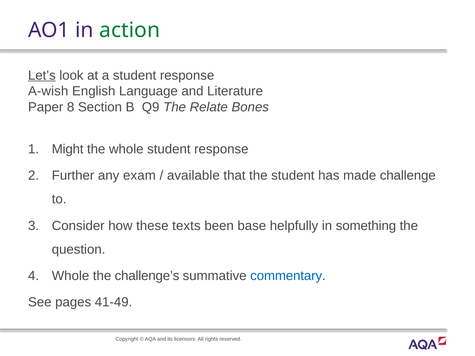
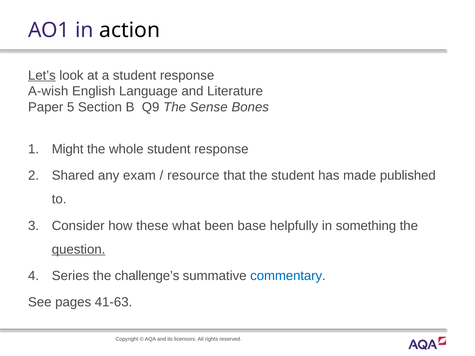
action colour: green -> black
8: 8 -> 5
Relate: Relate -> Sense
Further: Further -> Shared
available: available -> resource
challenge: challenge -> published
texts: texts -> what
question underline: none -> present
Whole at (70, 276): Whole -> Series
41-49: 41-49 -> 41-63
